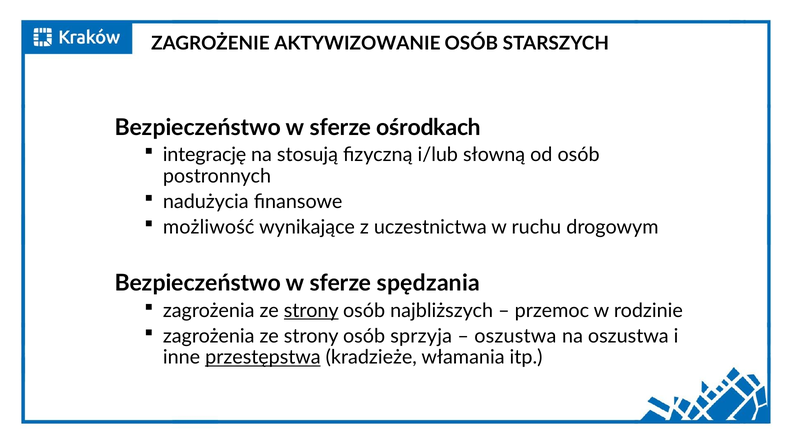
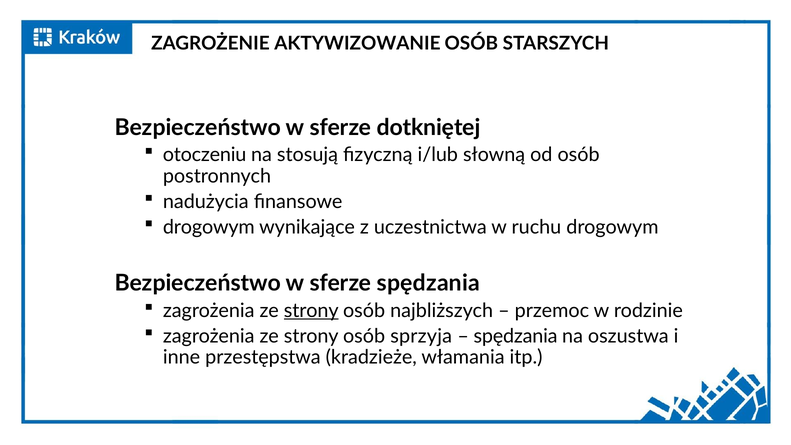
ośrodkach: ośrodkach -> dotkniętej
integrację: integrację -> otoczeniu
możliwość at (209, 227): możliwość -> drogowym
oszustwa at (515, 336): oszustwa -> spędzania
przestępstwa underline: present -> none
